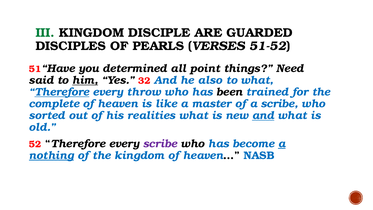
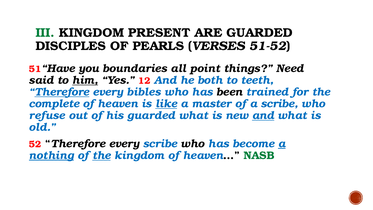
DISCIPLE: DISCIPLE -> PRESENT
determined: determined -> boundaries
32: 32 -> 12
also: also -> both
to what: what -> teeth
throw: throw -> bibles
like underline: none -> present
sorted: sorted -> refuse
his realities: realities -> guarded
scribe at (160, 144) colour: purple -> blue
the at (101, 155) underline: none -> present
NASB colour: blue -> green
